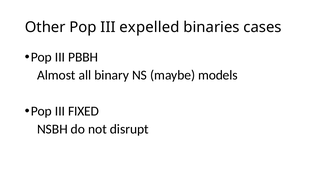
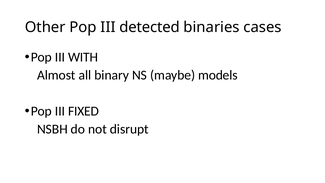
expelled: expelled -> detected
PBBH: PBBH -> WITH
